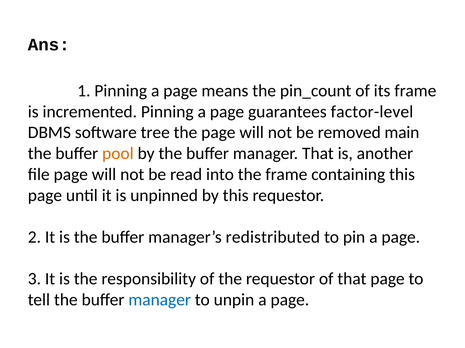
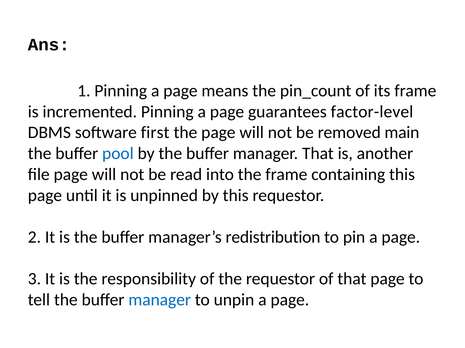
tree: tree -> first
pool colour: orange -> blue
redistributed: redistributed -> redistribution
